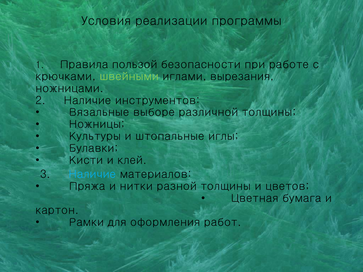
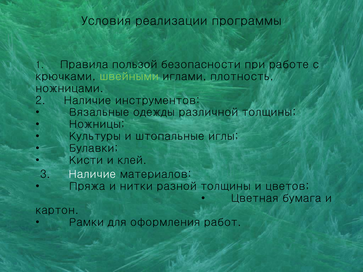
вырезания: вырезания -> плотность
выборе: выборе -> одежды
Наличие at (92, 174) colour: light blue -> white
